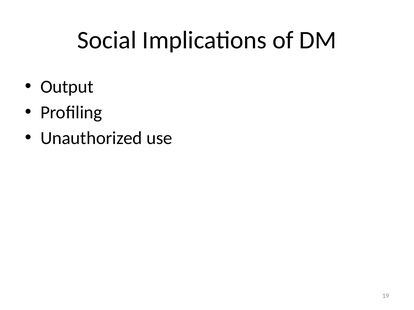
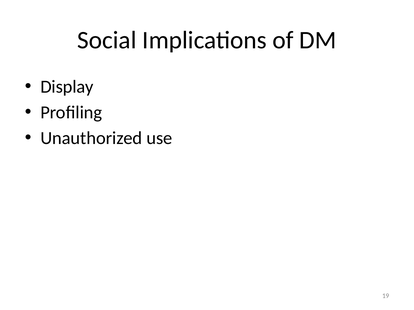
Output: Output -> Display
